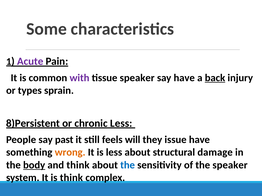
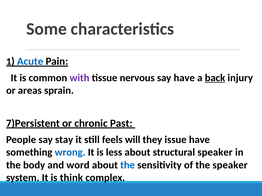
Acute colour: purple -> blue
tissue speaker: speaker -> nervous
types: types -> areas
8)Persistent: 8)Persistent -> 7)Persistent
chronic Less: Less -> Past
past: past -> stay
wrong colour: orange -> blue
structural damage: damage -> speaker
body underline: present -> none
and think: think -> word
